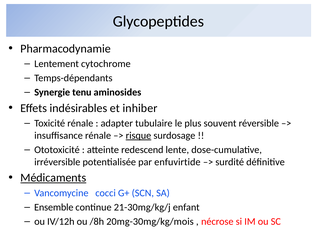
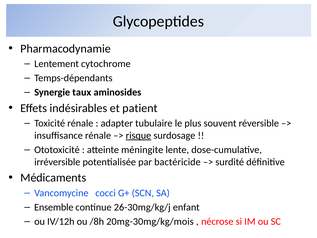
tenu: tenu -> taux
inhiber: inhiber -> patient
redescend: redescend -> méningite
enfuvirtide: enfuvirtide -> bactéricide
Médicaments underline: present -> none
21-30mg/kg/j: 21-30mg/kg/j -> 26-30mg/kg/j
